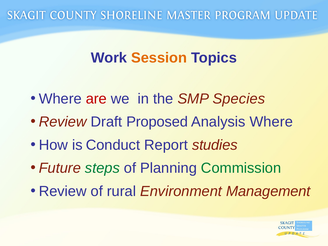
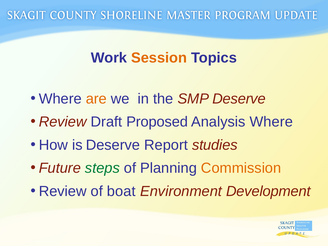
are colour: red -> orange
SMP Species: Species -> Deserve
is Conduct: Conduct -> Deserve
Commission colour: green -> orange
rural: rural -> boat
Management: Management -> Development
